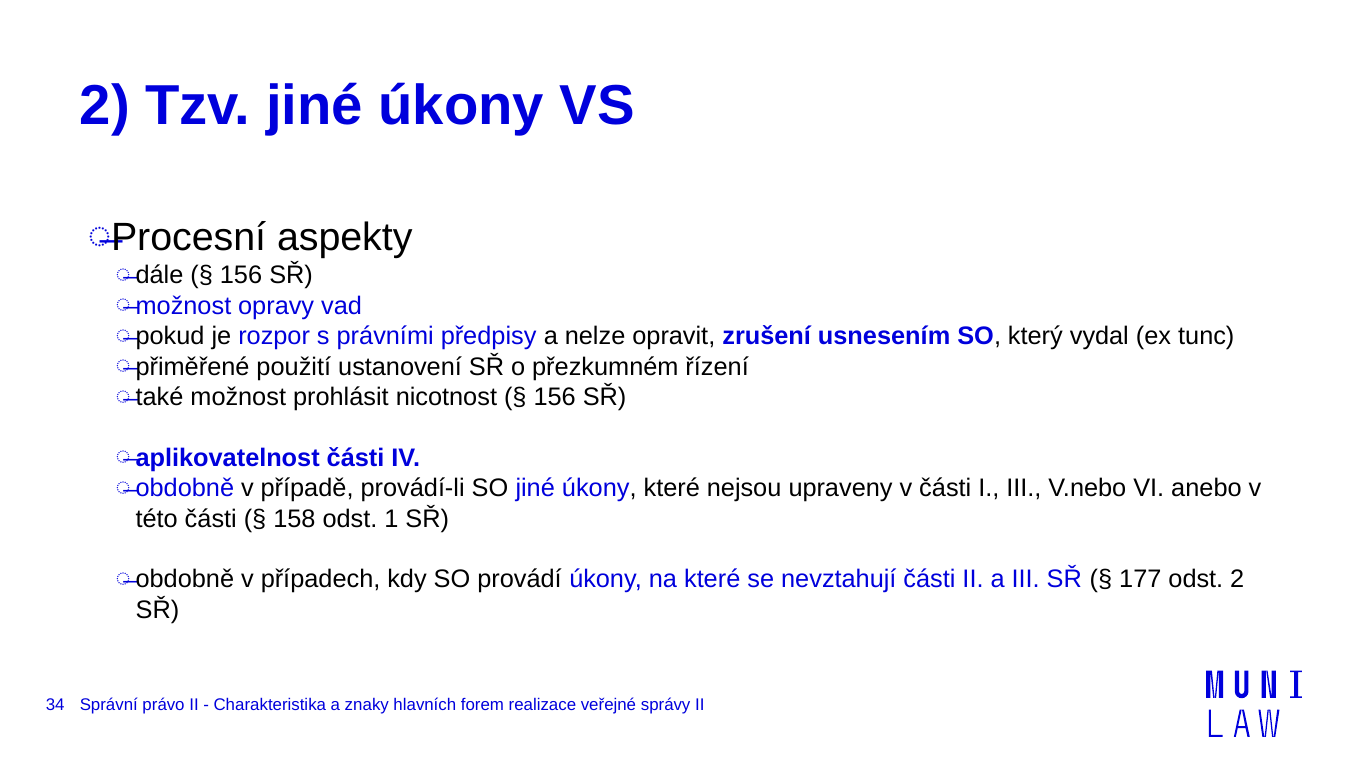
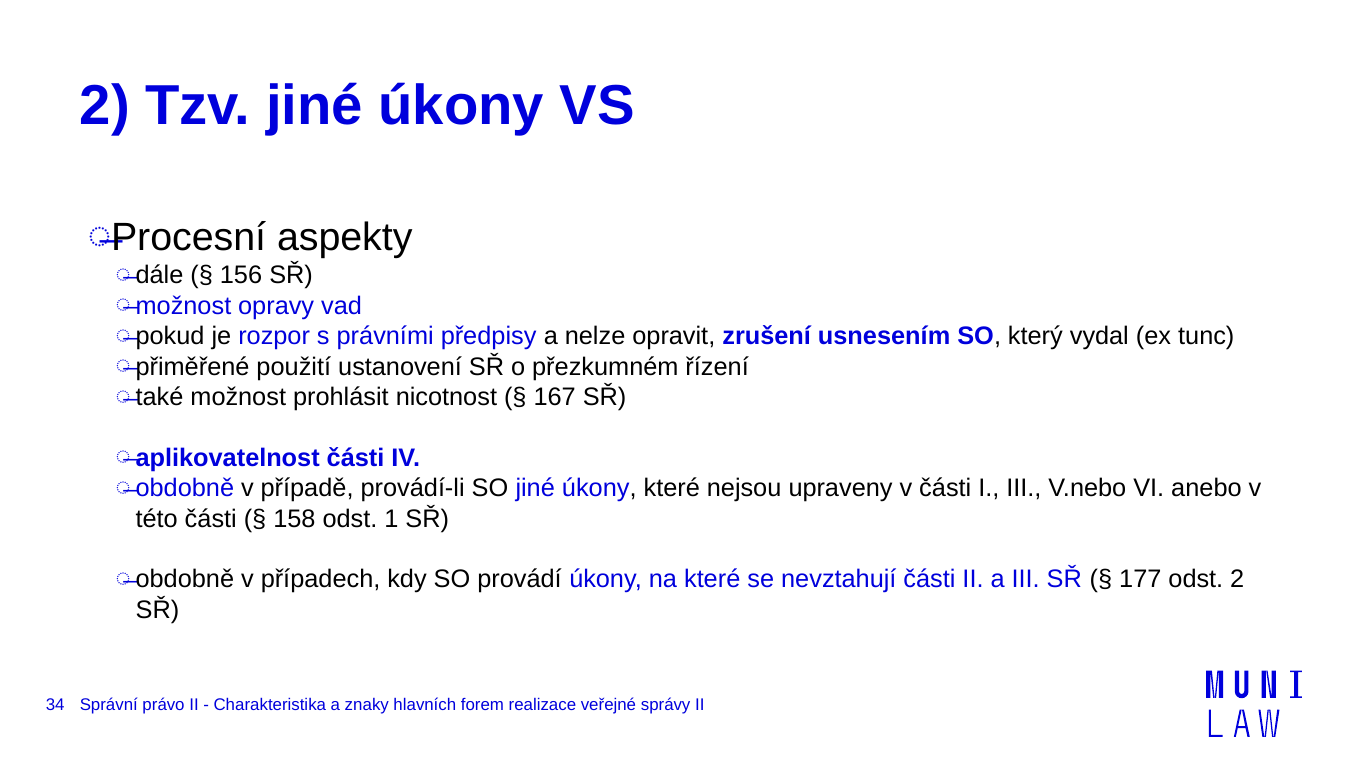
156 at (555, 397): 156 -> 167
